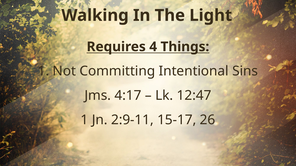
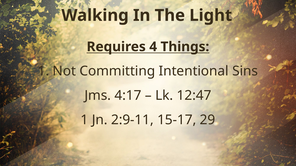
26: 26 -> 29
